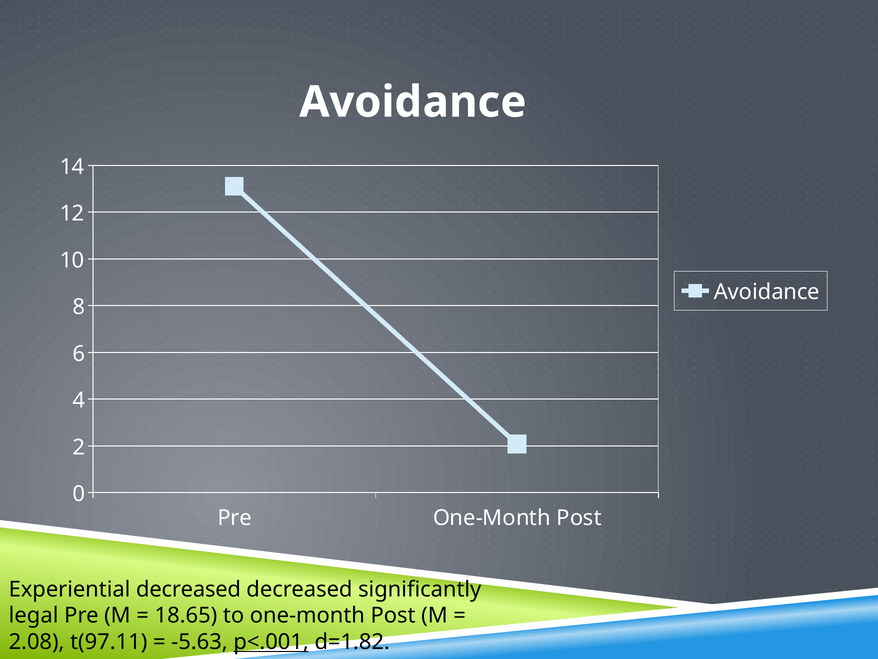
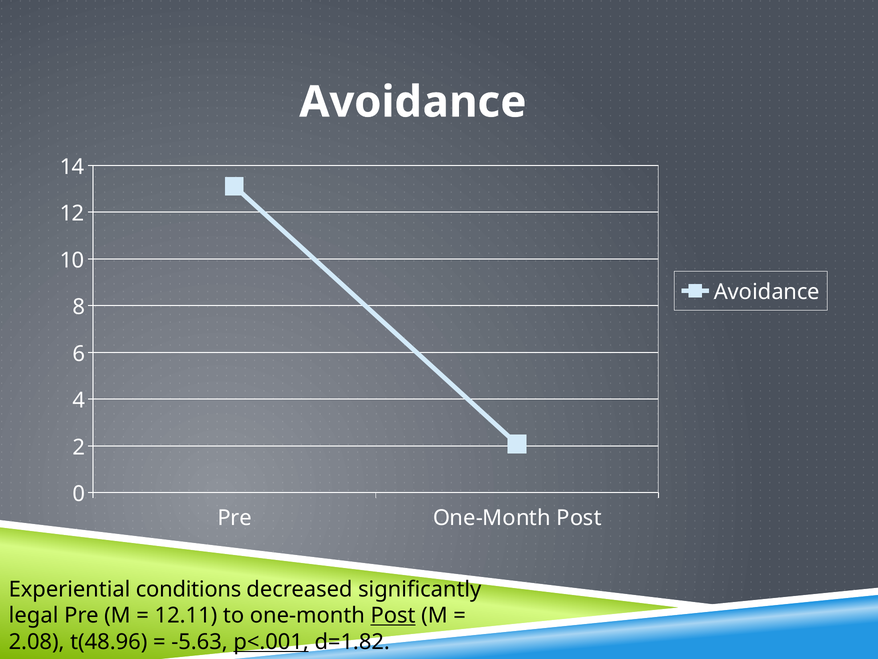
Experiential decreased: decreased -> conditions
18.65: 18.65 -> 12.11
Post at (393, 615) underline: none -> present
t(97.11: t(97.11 -> t(48.96
